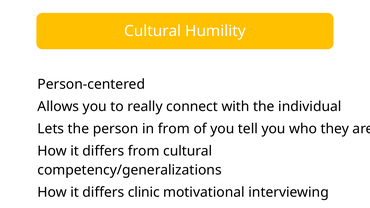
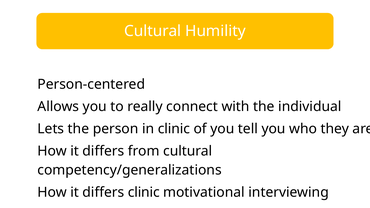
in from: from -> clinic
